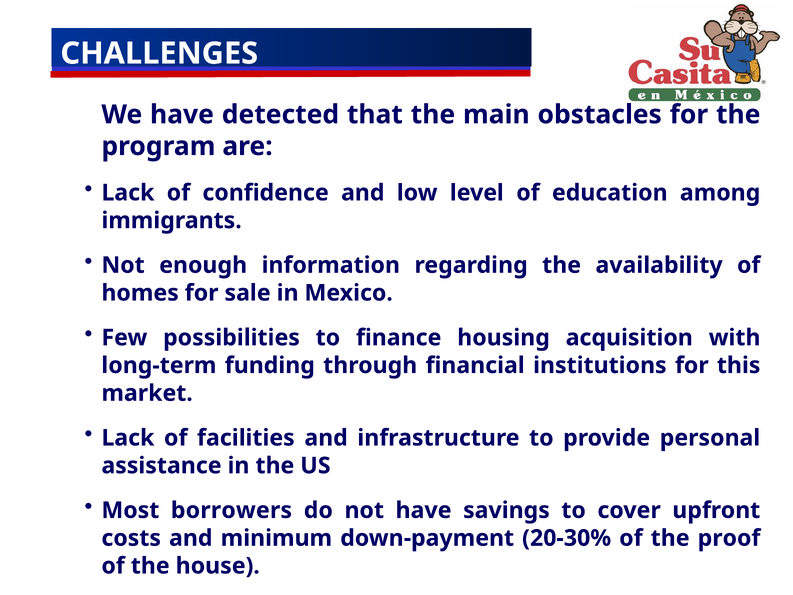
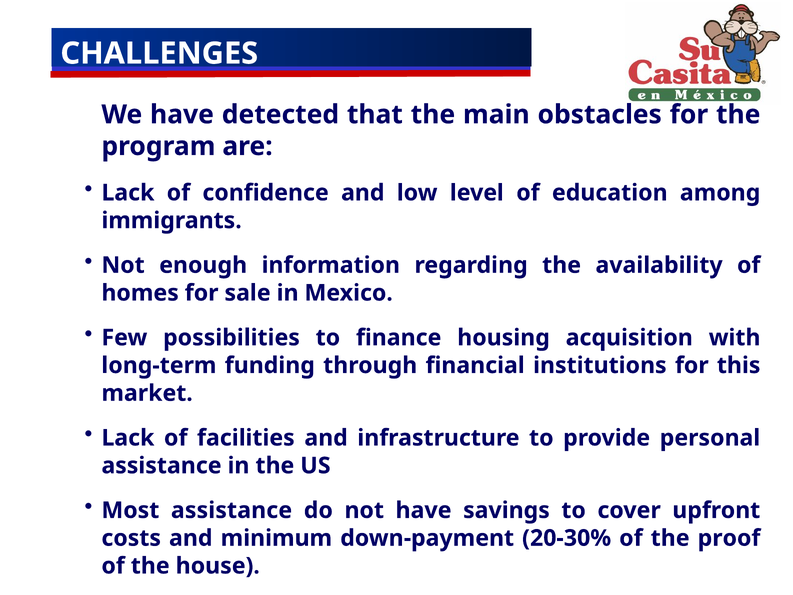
Most borrowers: borrowers -> assistance
